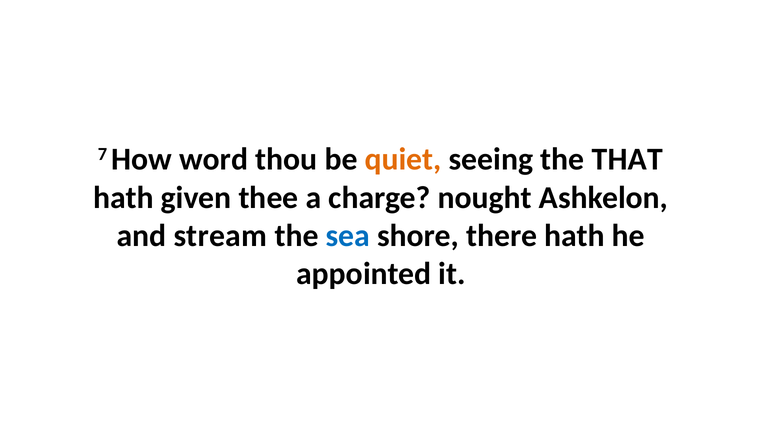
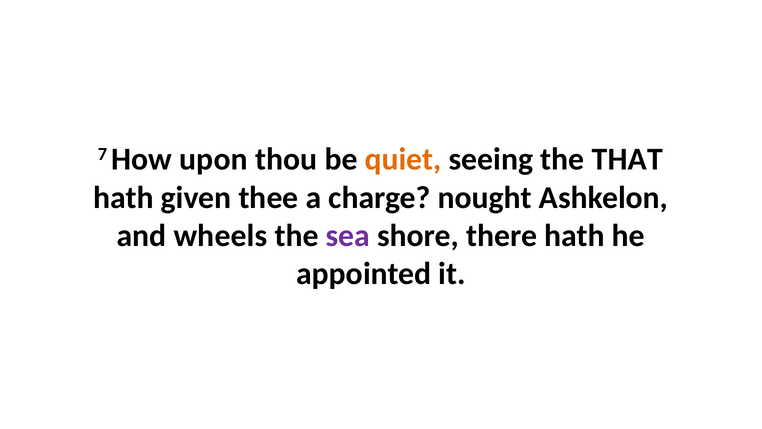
word: word -> upon
stream: stream -> wheels
sea colour: blue -> purple
